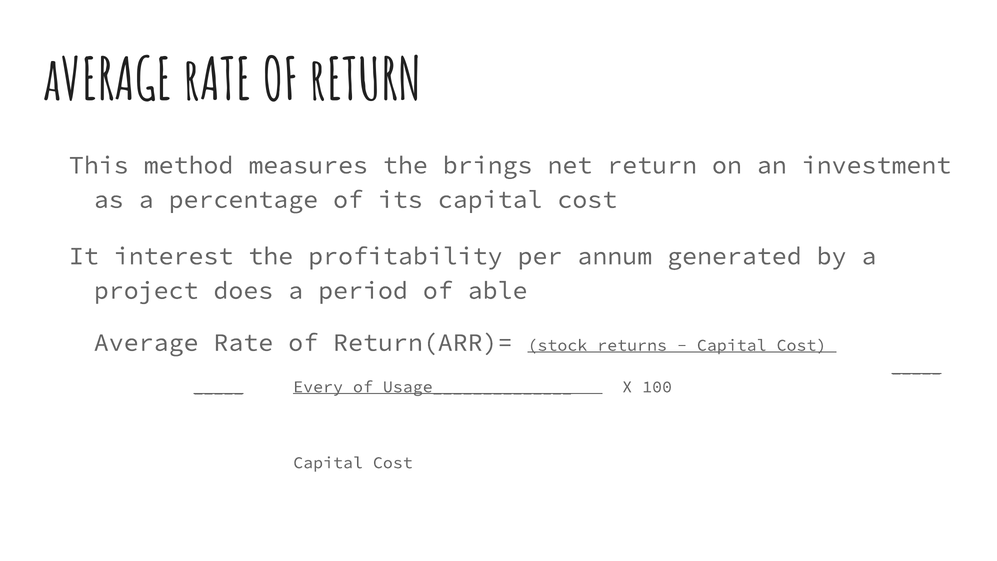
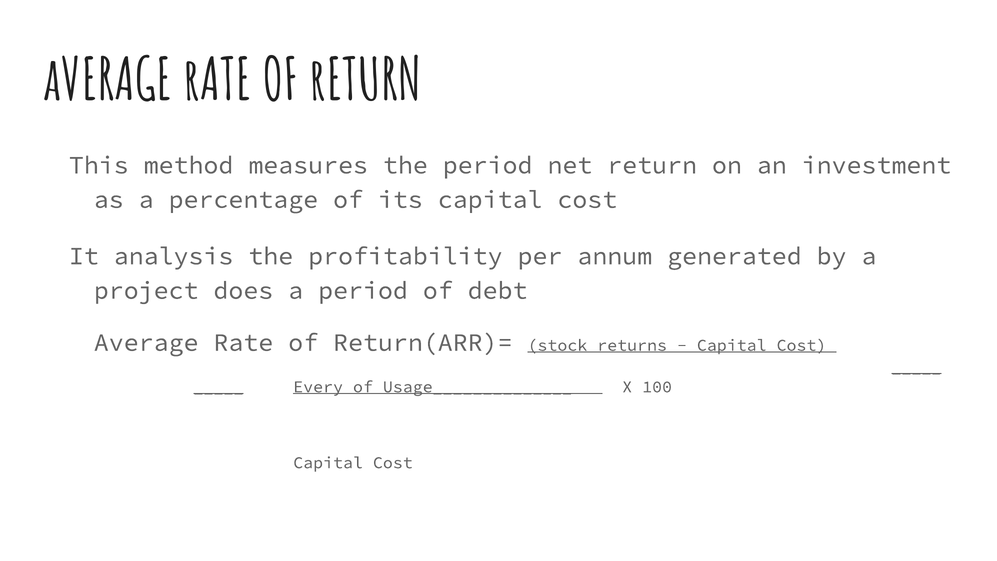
the brings: brings -> period
interest: interest -> analysis
able: able -> debt
